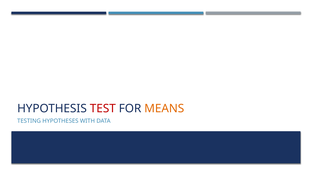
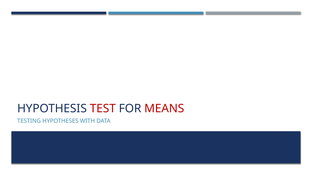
MEANS colour: orange -> red
